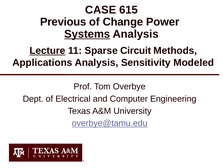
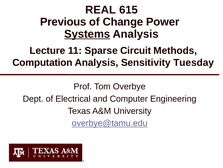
CASE: CASE -> REAL
Lecture underline: present -> none
Applications: Applications -> Computation
Modeled: Modeled -> Tuesday
